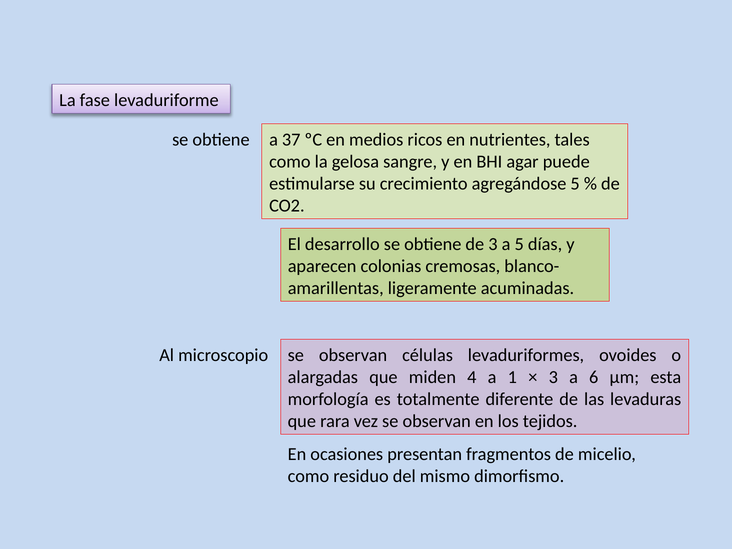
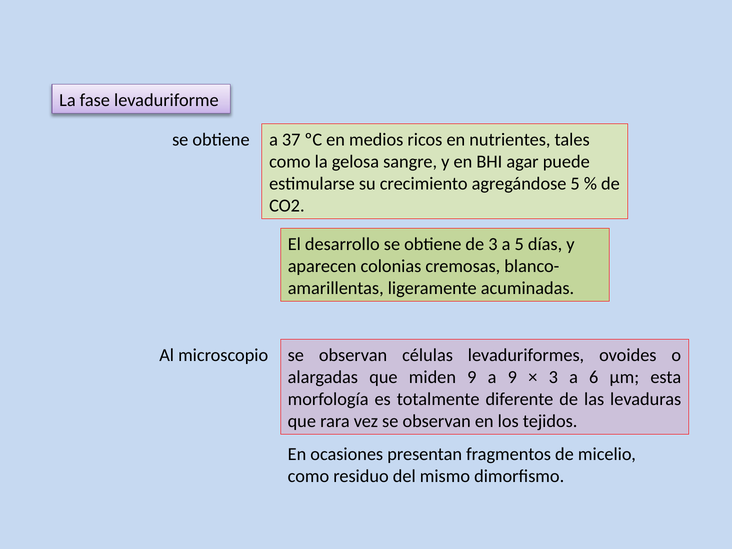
miden 4: 4 -> 9
a 1: 1 -> 9
